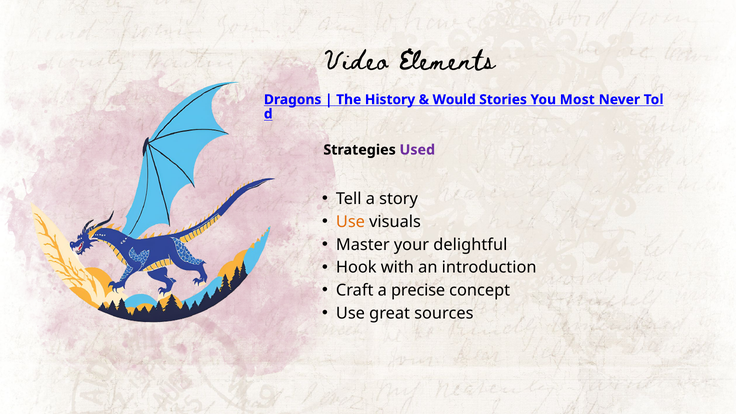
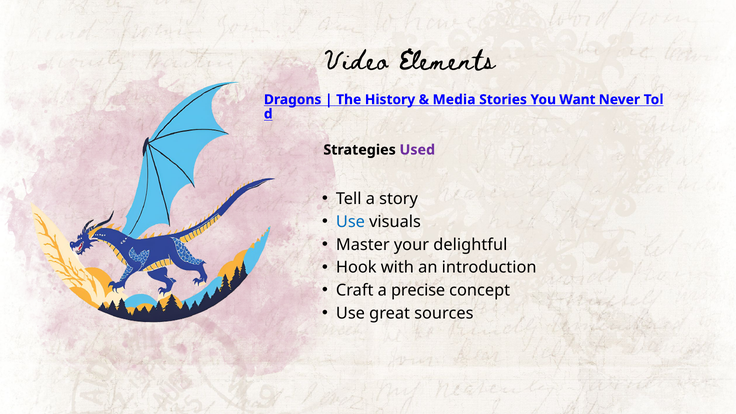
Would: Would -> Media
Most: Most -> Want
Use at (350, 222) colour: orange -> blue
